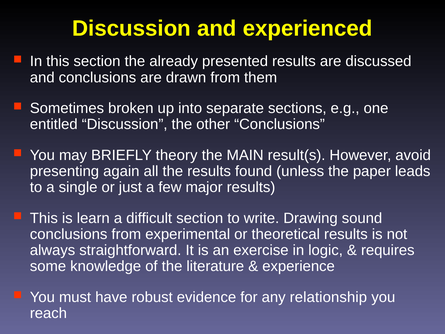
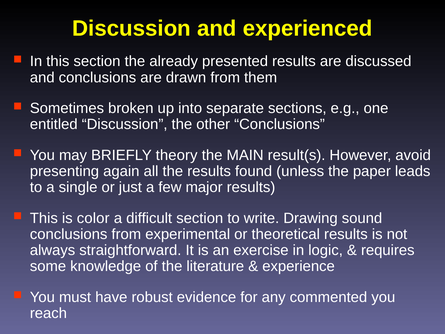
learn: learn -> color
relationship: relationship -> commented
